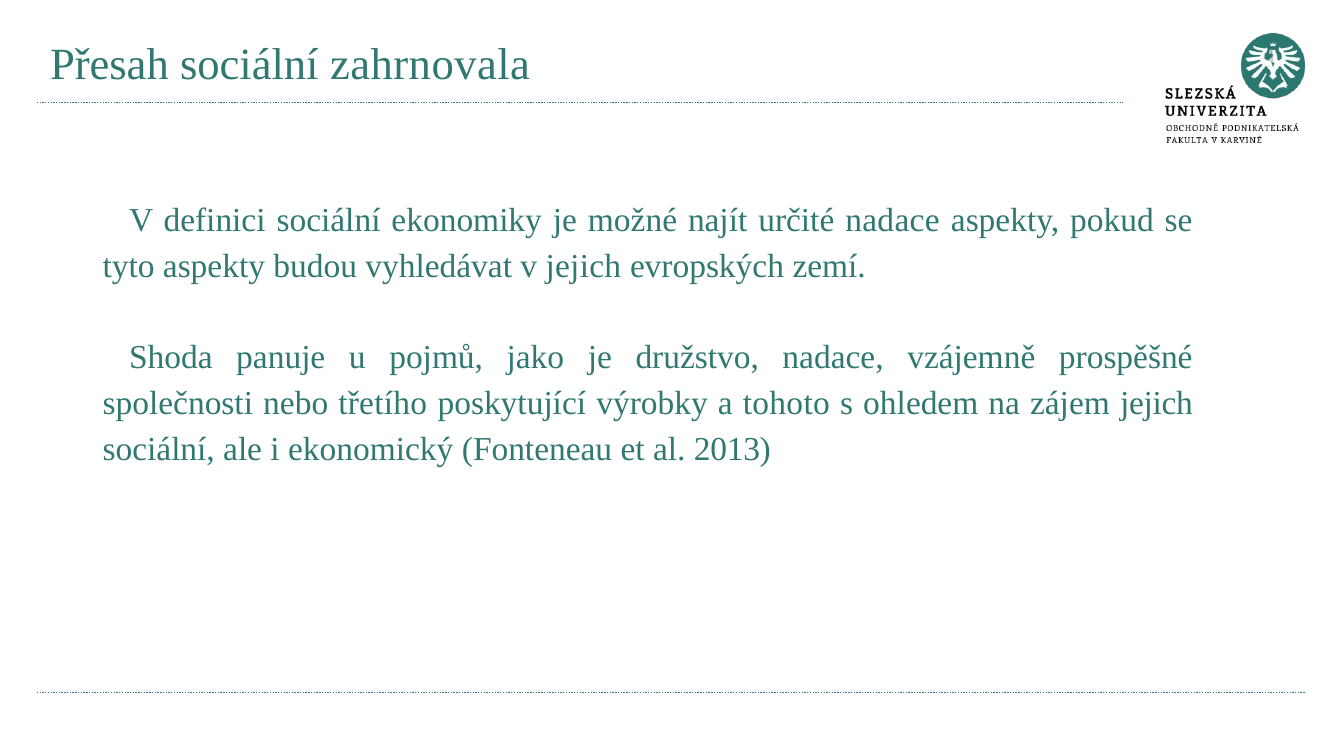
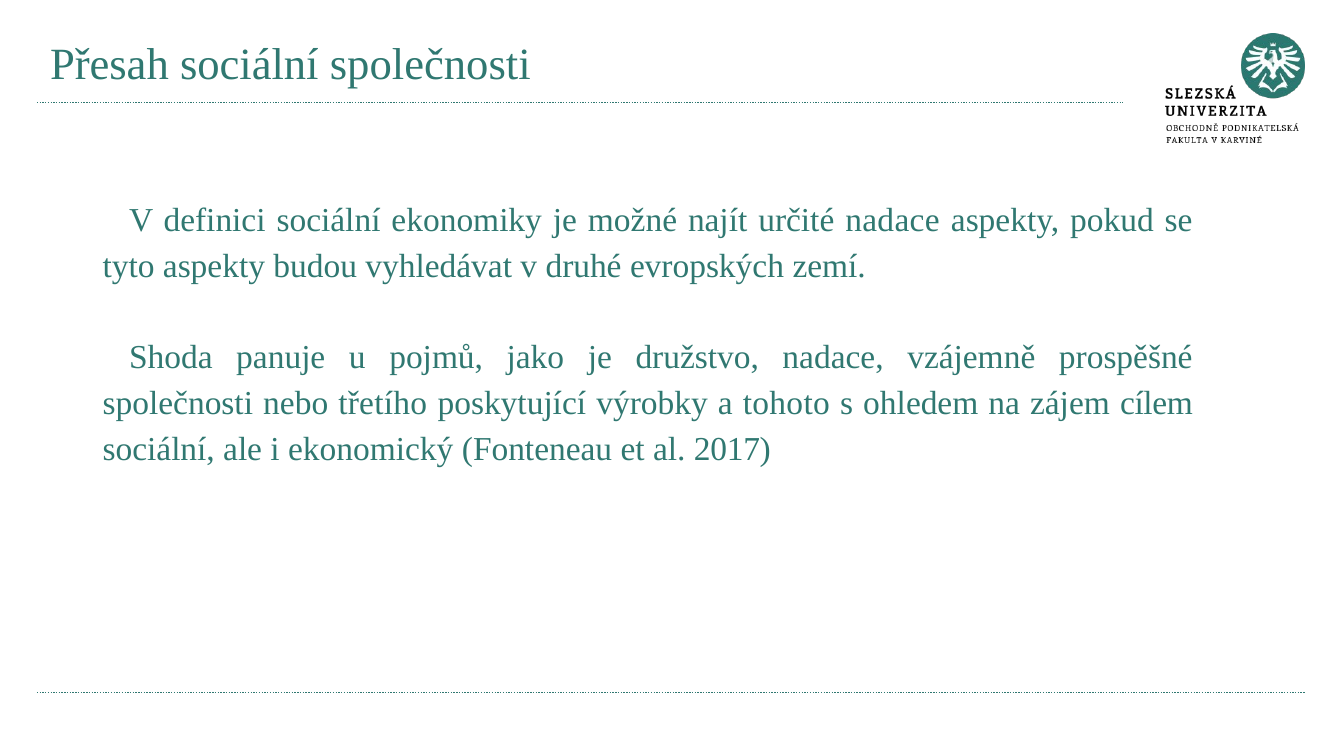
sociální zahrnovala: zahrnovala -> společnosti
v jejich: jejich -> druhé
zájem jejich: jejich -> cílem
2013: 2013 -> 2017
